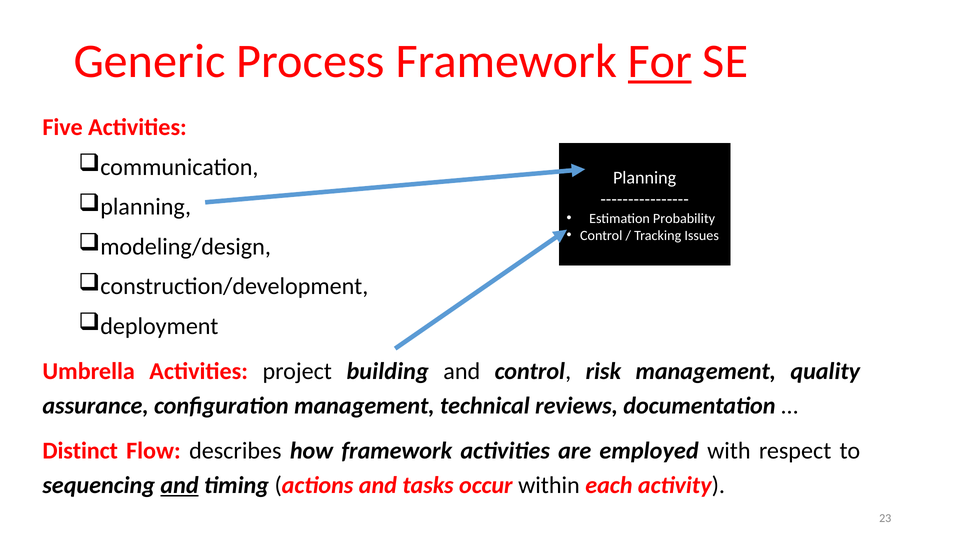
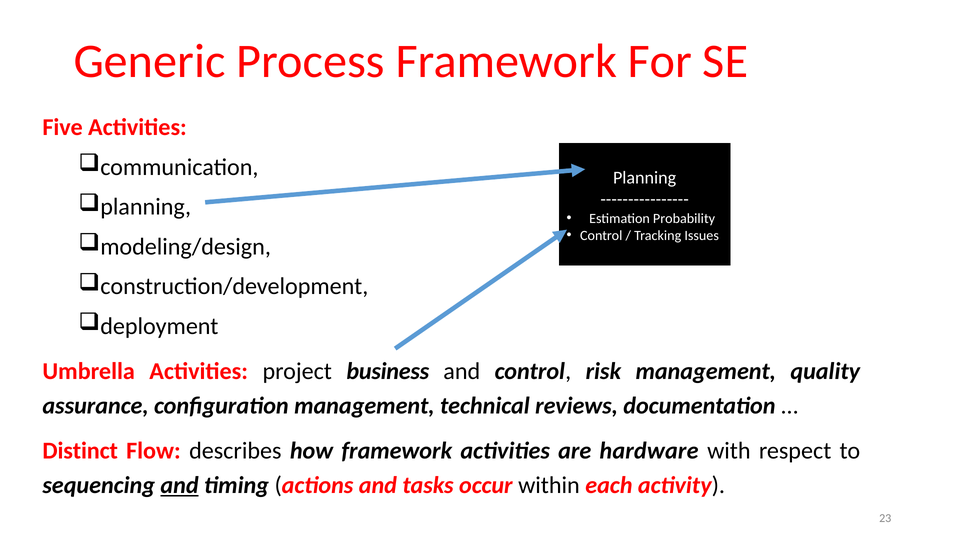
For underline: present -> none
building: building -> business
employed: employed -> hardware
